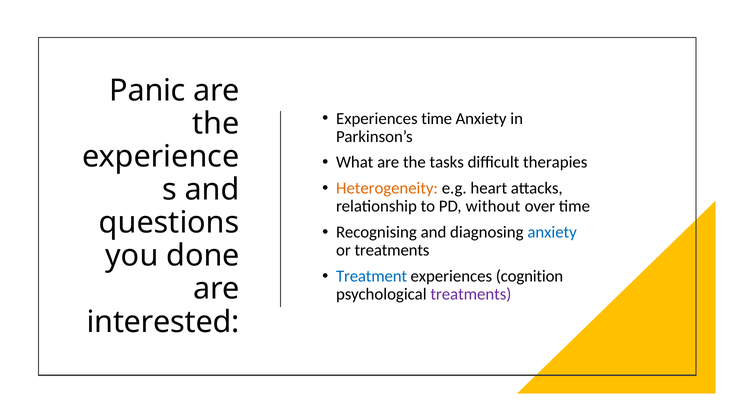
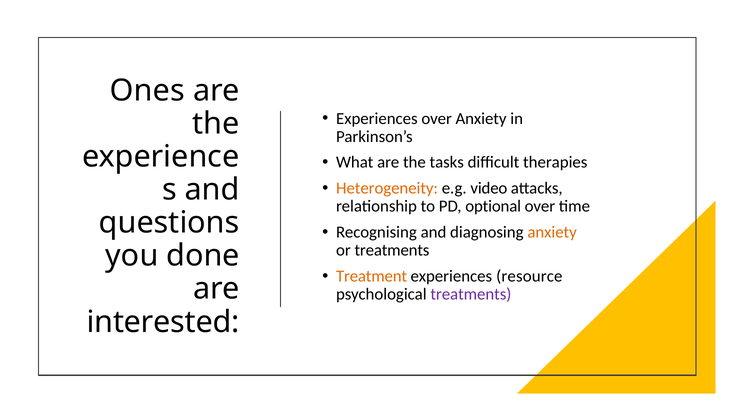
Panic: Panic -> Ones
Experiences time: time -> over
heart: heart -> video
without: without -> optional
anxiety at (552, 232) colour: blue -> orange
Treatment colour: blue -> orange
cognition: cognition -> resource
